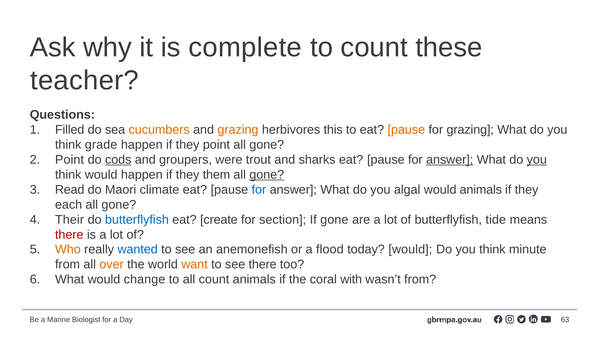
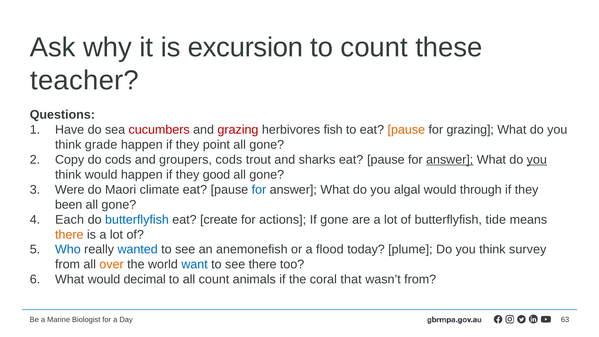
complete: complete -> excursion
Filled: Filled -> Have
cucumbers colour: orange -> red
grazing at (238, 130) colour: orange -> red
this: this -> fish
Point at (70, 160): Point -> Copy
cods at (118, 160) underline: present -> none
groupers were: were -> cods
them: them -> good
gone at (267, 175) underline: present -> none
Read: Read -> Were
would animals: animals -> through
each: each -> been
Their: Their -> Each
section: section -> actions
there at (69, 235) colour: red -> orange
Who colour: orange -> blue
today would: would -> plume
minute: minute -> survey
want colour: orange -> blue
change: change -> decimal
with: with -> that
